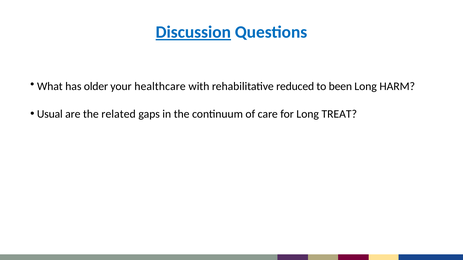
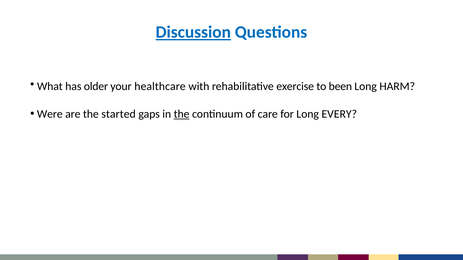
reduced: reduced -> exercise
Usual: Usual -> Were
related: related -> started
the at (182, 114) underline: none -> present
TREAT: TREAT -> EVERY
